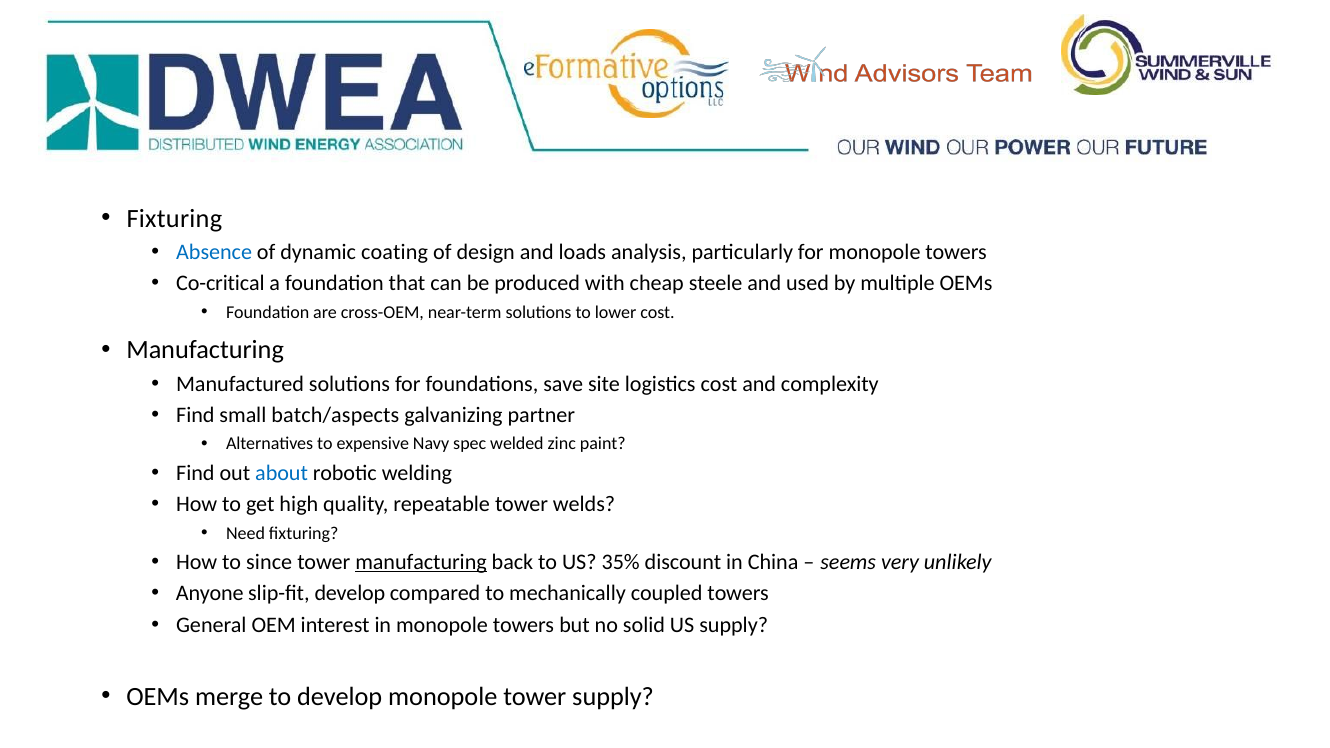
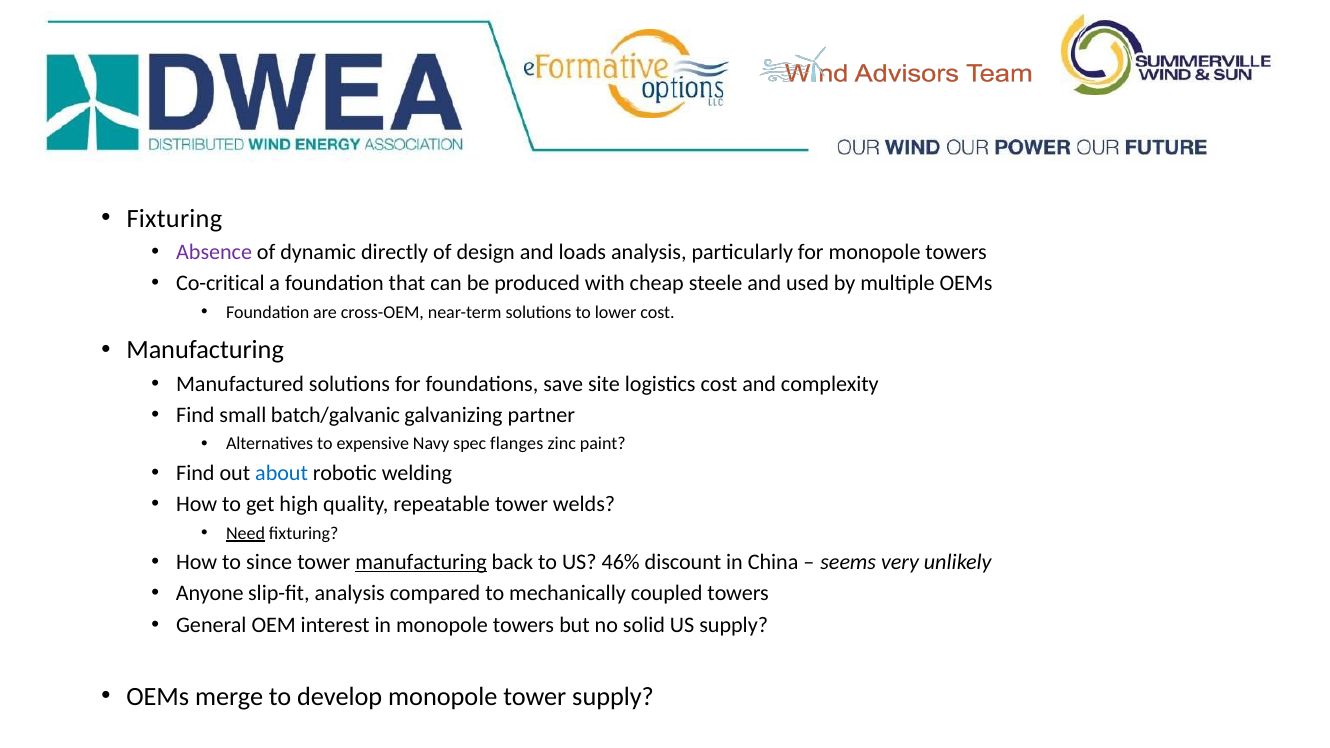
Absence colour: blue -> purple
coating: coating -> directly
batch/aspects: batch/aspects -> batch/galvanic
welded: welded -> flanges
Need underline: none -> present
35%: 35% -> 46%
slip-fit develop: develop -> analysis
